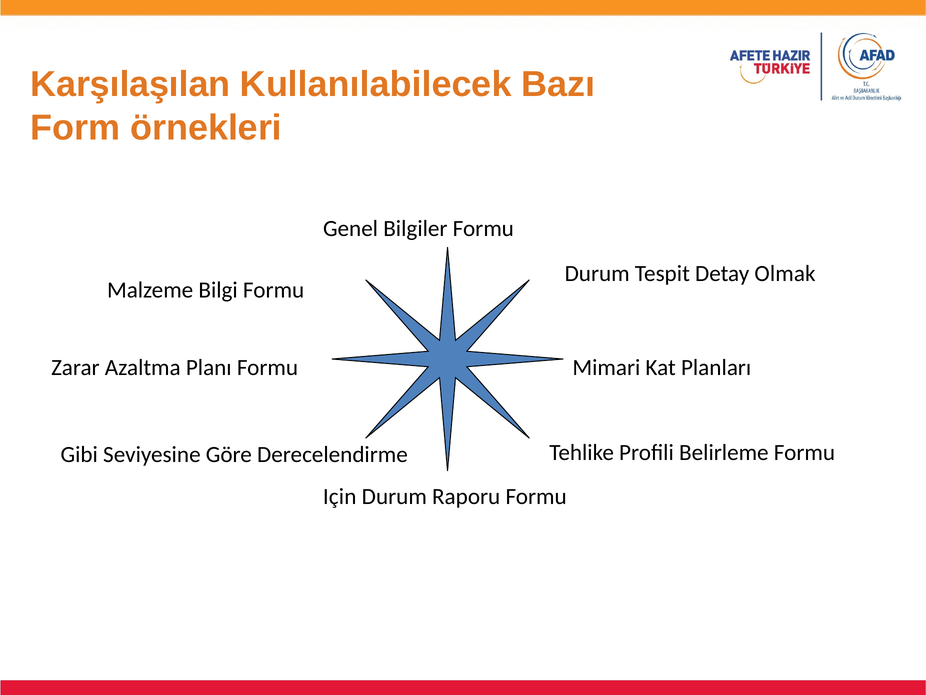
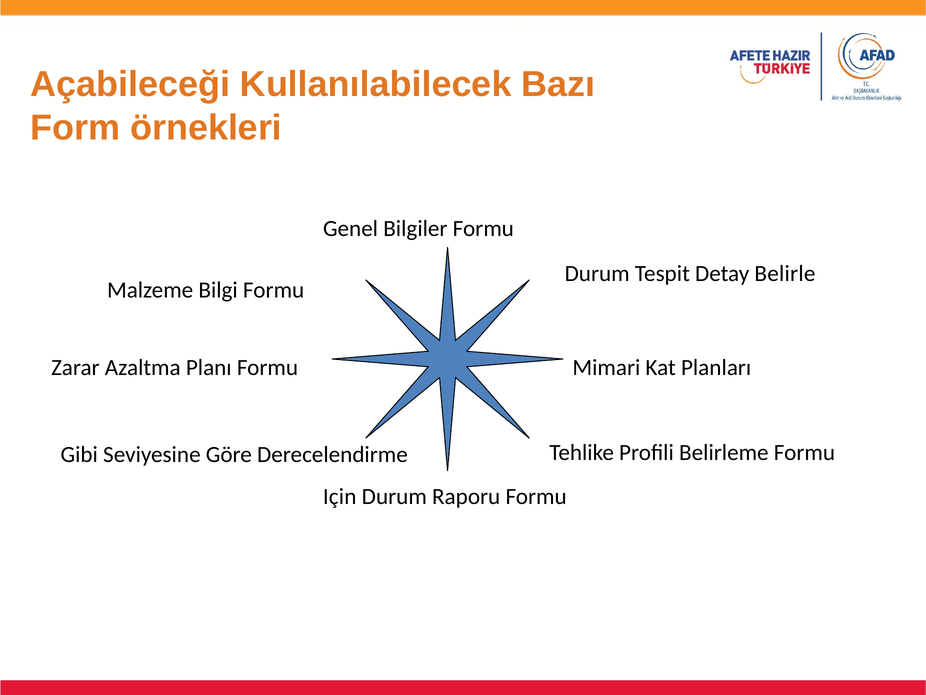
Karşılaşılan: Karşılaşılan -> Açabileceği
Olmak: Olmak -> Belirle
